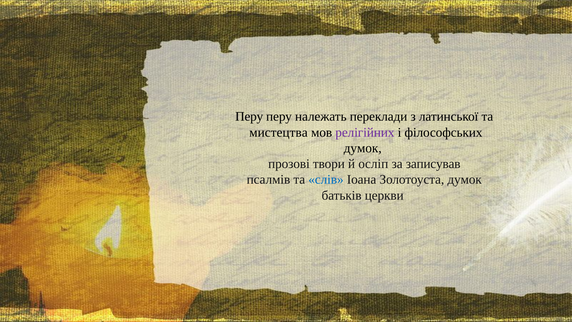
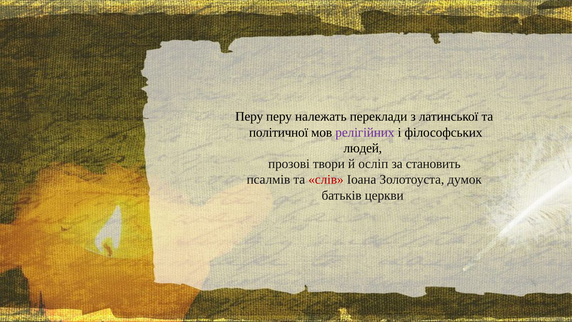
мистецтва: мистецтва -> політичної
думок at (363, 148): думок -> людей
записував: записував -> становить
слів colour: blue -> red
